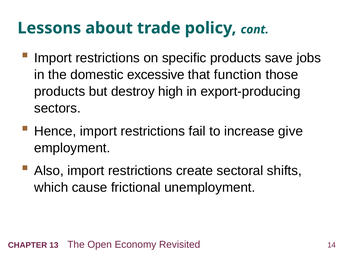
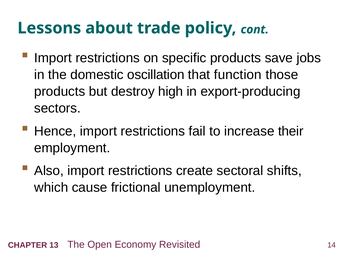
excessive: excessive -> oscillation
give: give -> their
